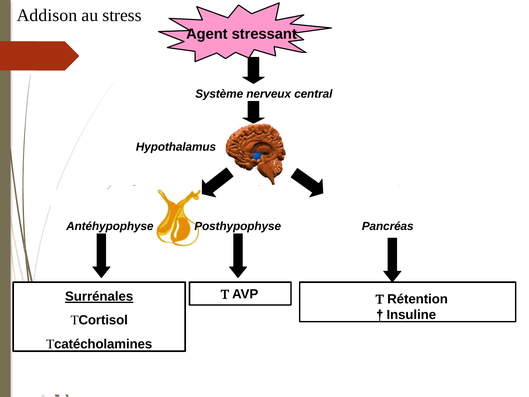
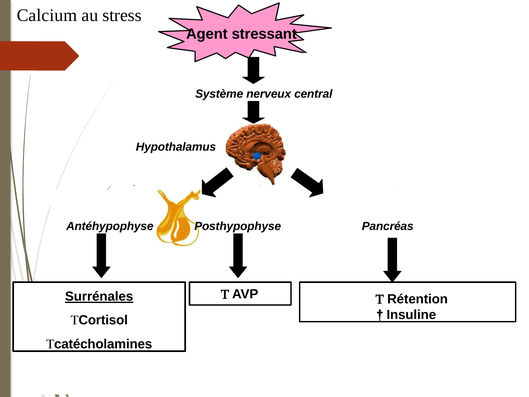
Addison: Addison -> Calcium
